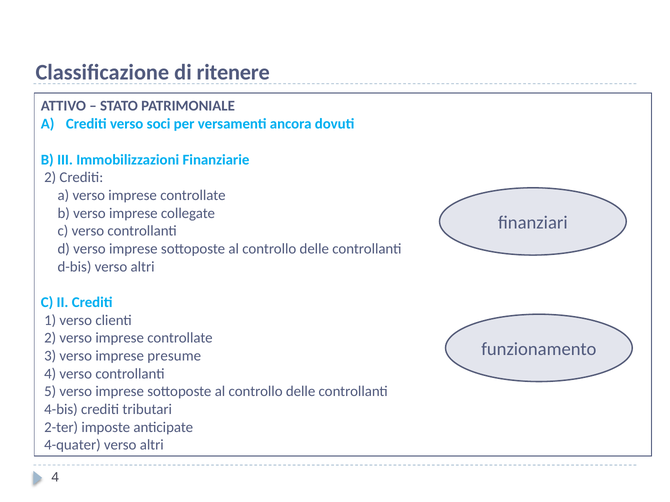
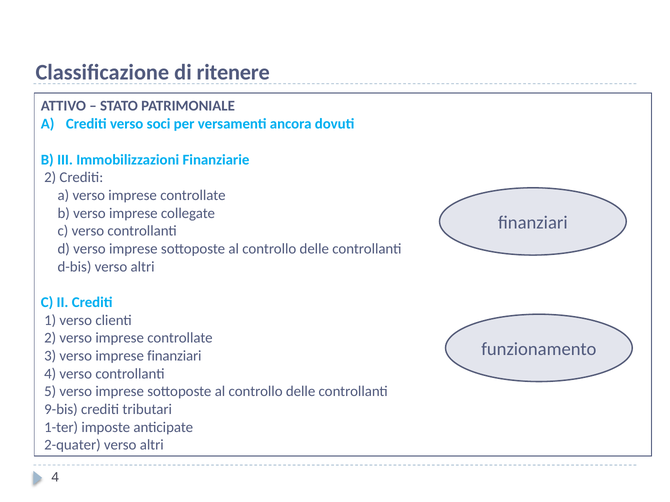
imprese presume: presume -> finanziari
4-bis: 4-bis -> 9-bis
2-ter: 2-ter -> 1-ter
4-quater: 4-quater -> 2-quater
